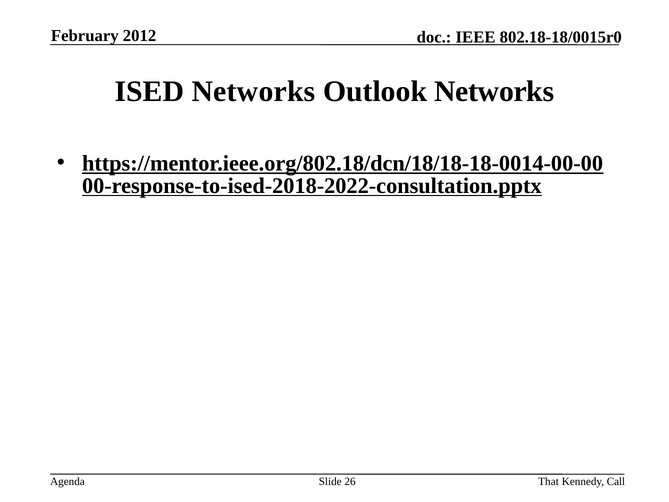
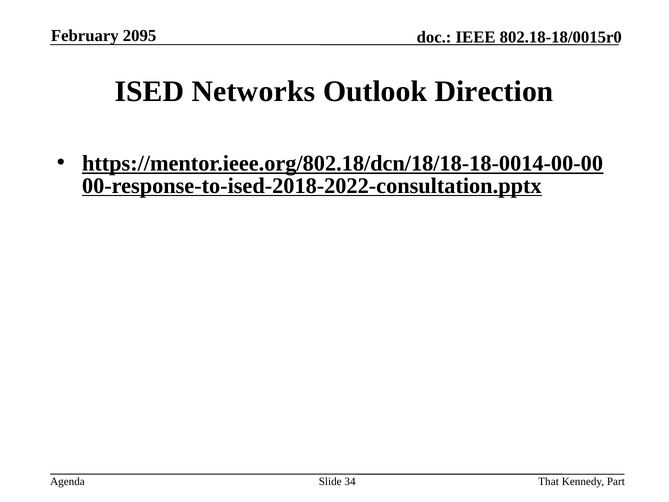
2012: 2012 -> 2095
Outlook Networks: Networks -> Direction
26: 26 -> 34
Call: Call -> Part
